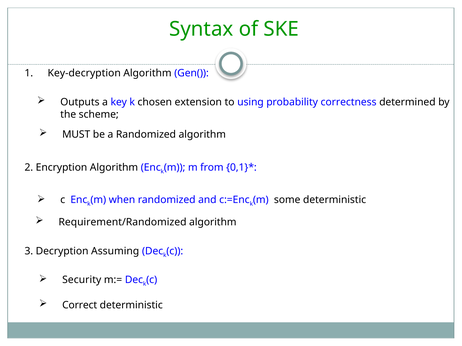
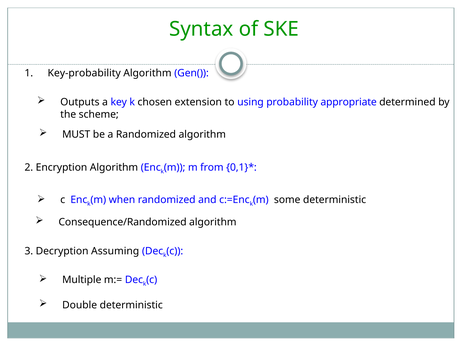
Key-decryption: Key-decryption -> Key-probability
correctness: correctness -> appropriate
Requirement/Randomized: Requirement/Randomized -> Consequence/Randomized
Security: Security -> Multiple
Correct: Correct -> Double
